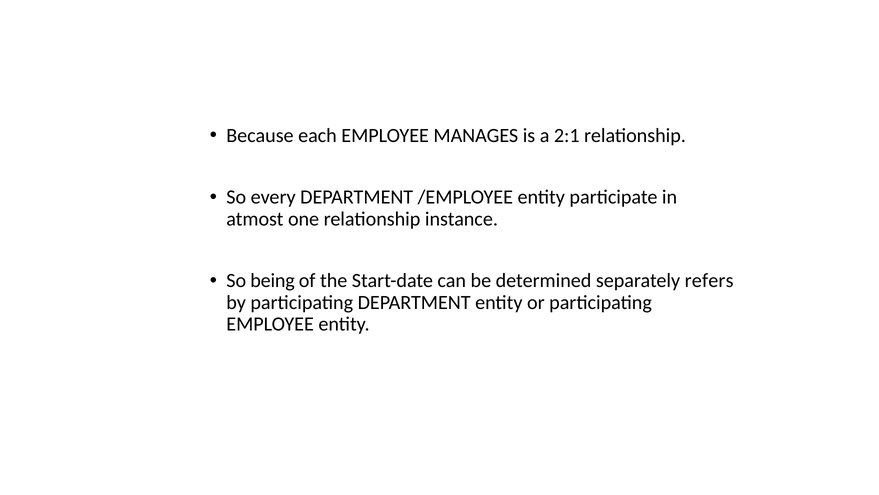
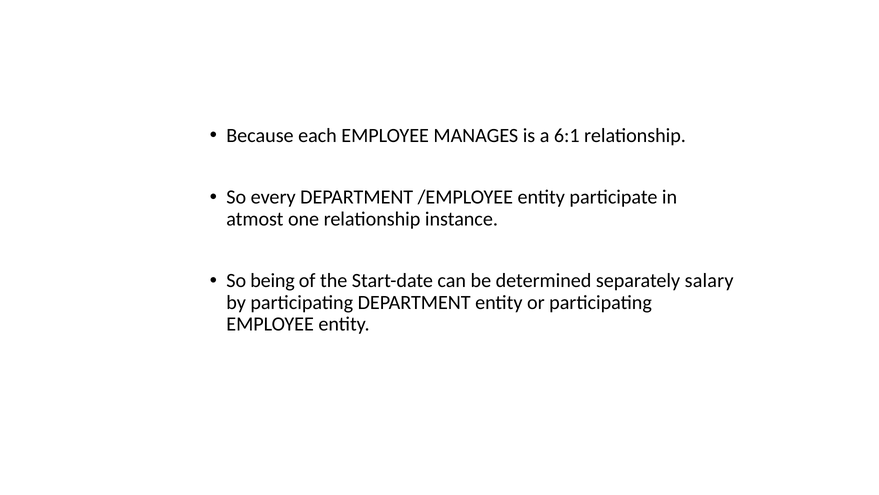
2:1: 2:1 -> 6:1
refers: refers -> salary
